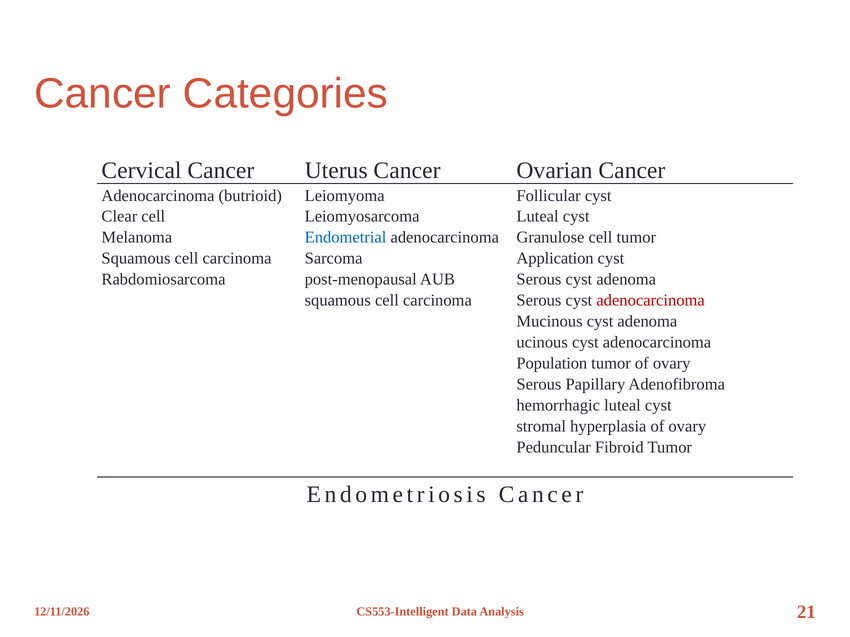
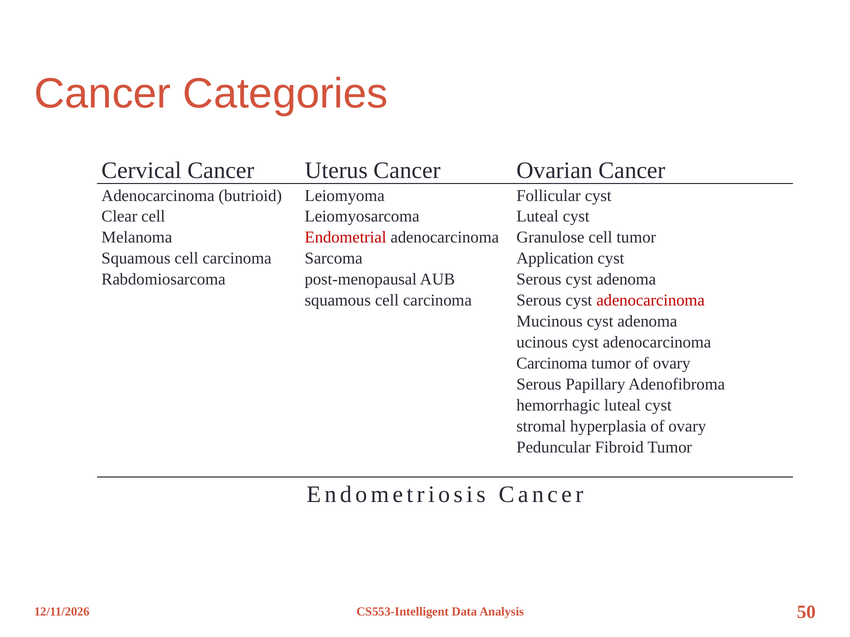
Endometrial colour: blue -> red
Population at (552, 364): Population -> Carcinoma
21: 21 -> 50
